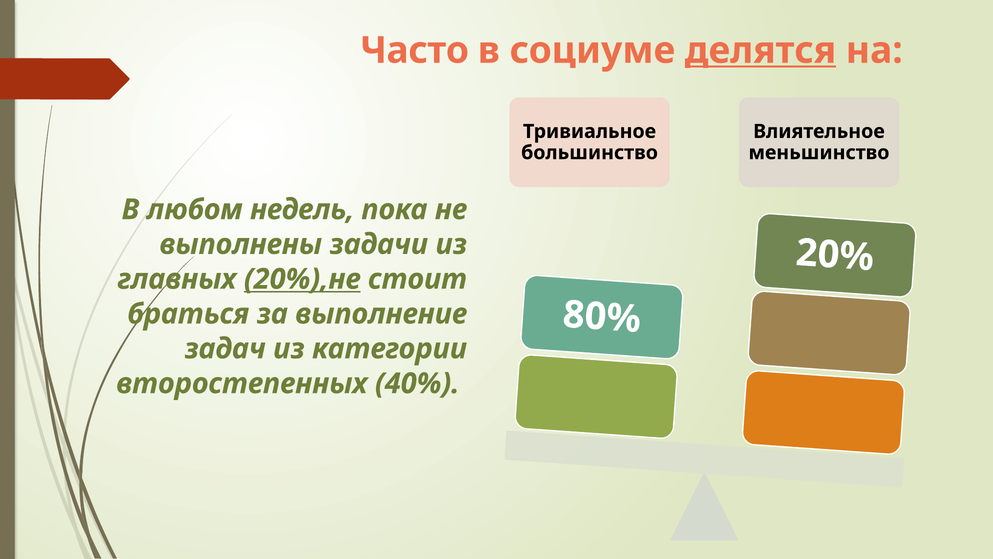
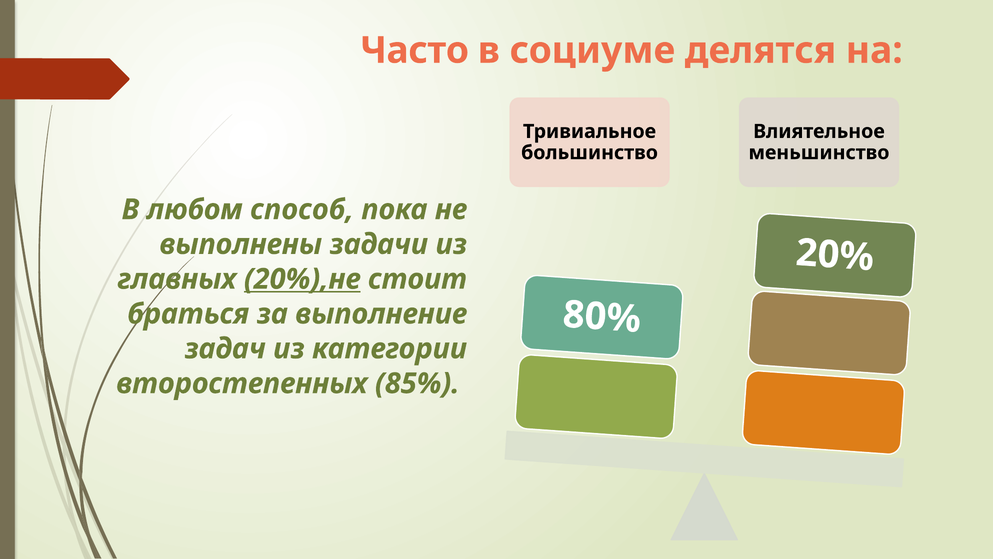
делятся underline: present -> none
недель: недель -> способ
40%: 40% -> 85%
